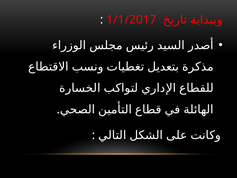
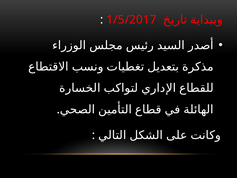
1/1/2017: 1/1/2017 -> 1/5/2017
